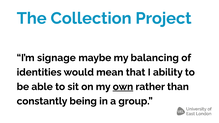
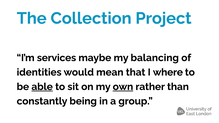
signage: signage -> services
ability: ability -> where
able underline: none -> present
